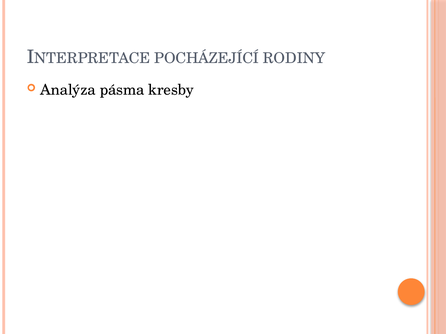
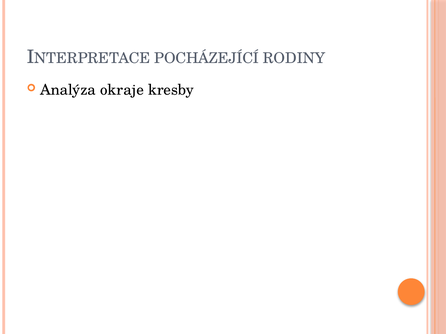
pásma: pásma -> okraje
